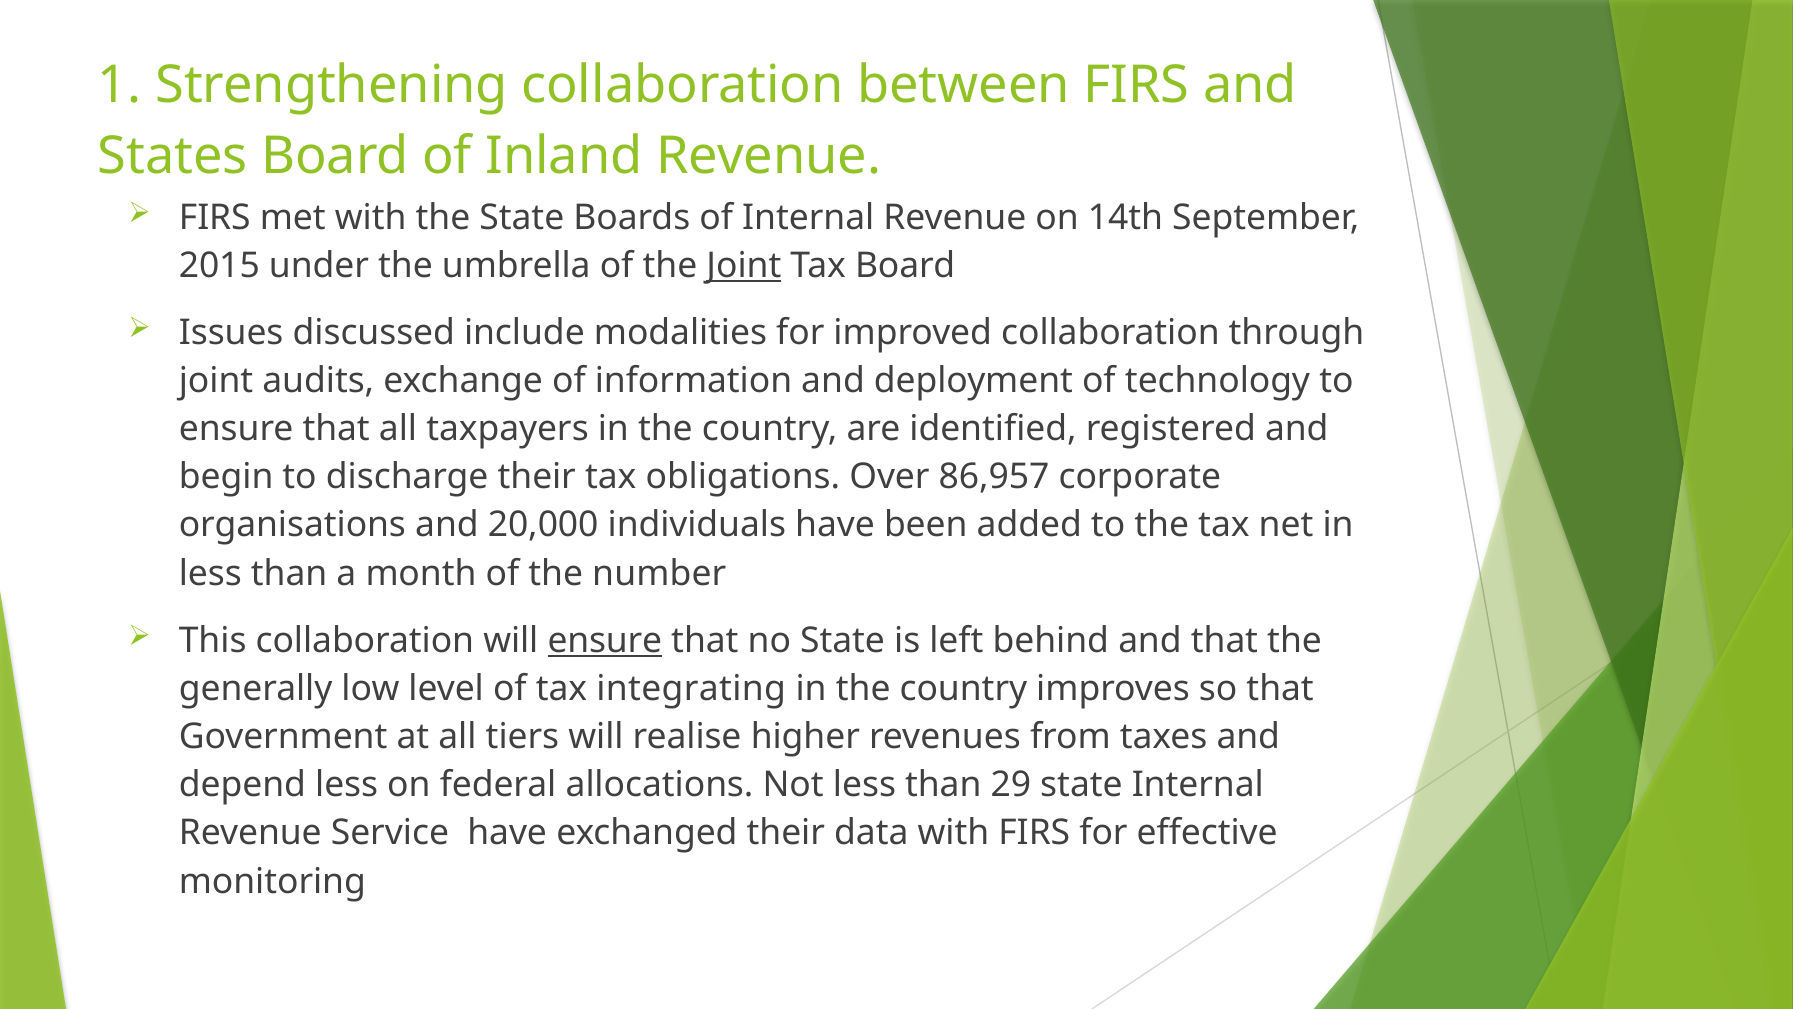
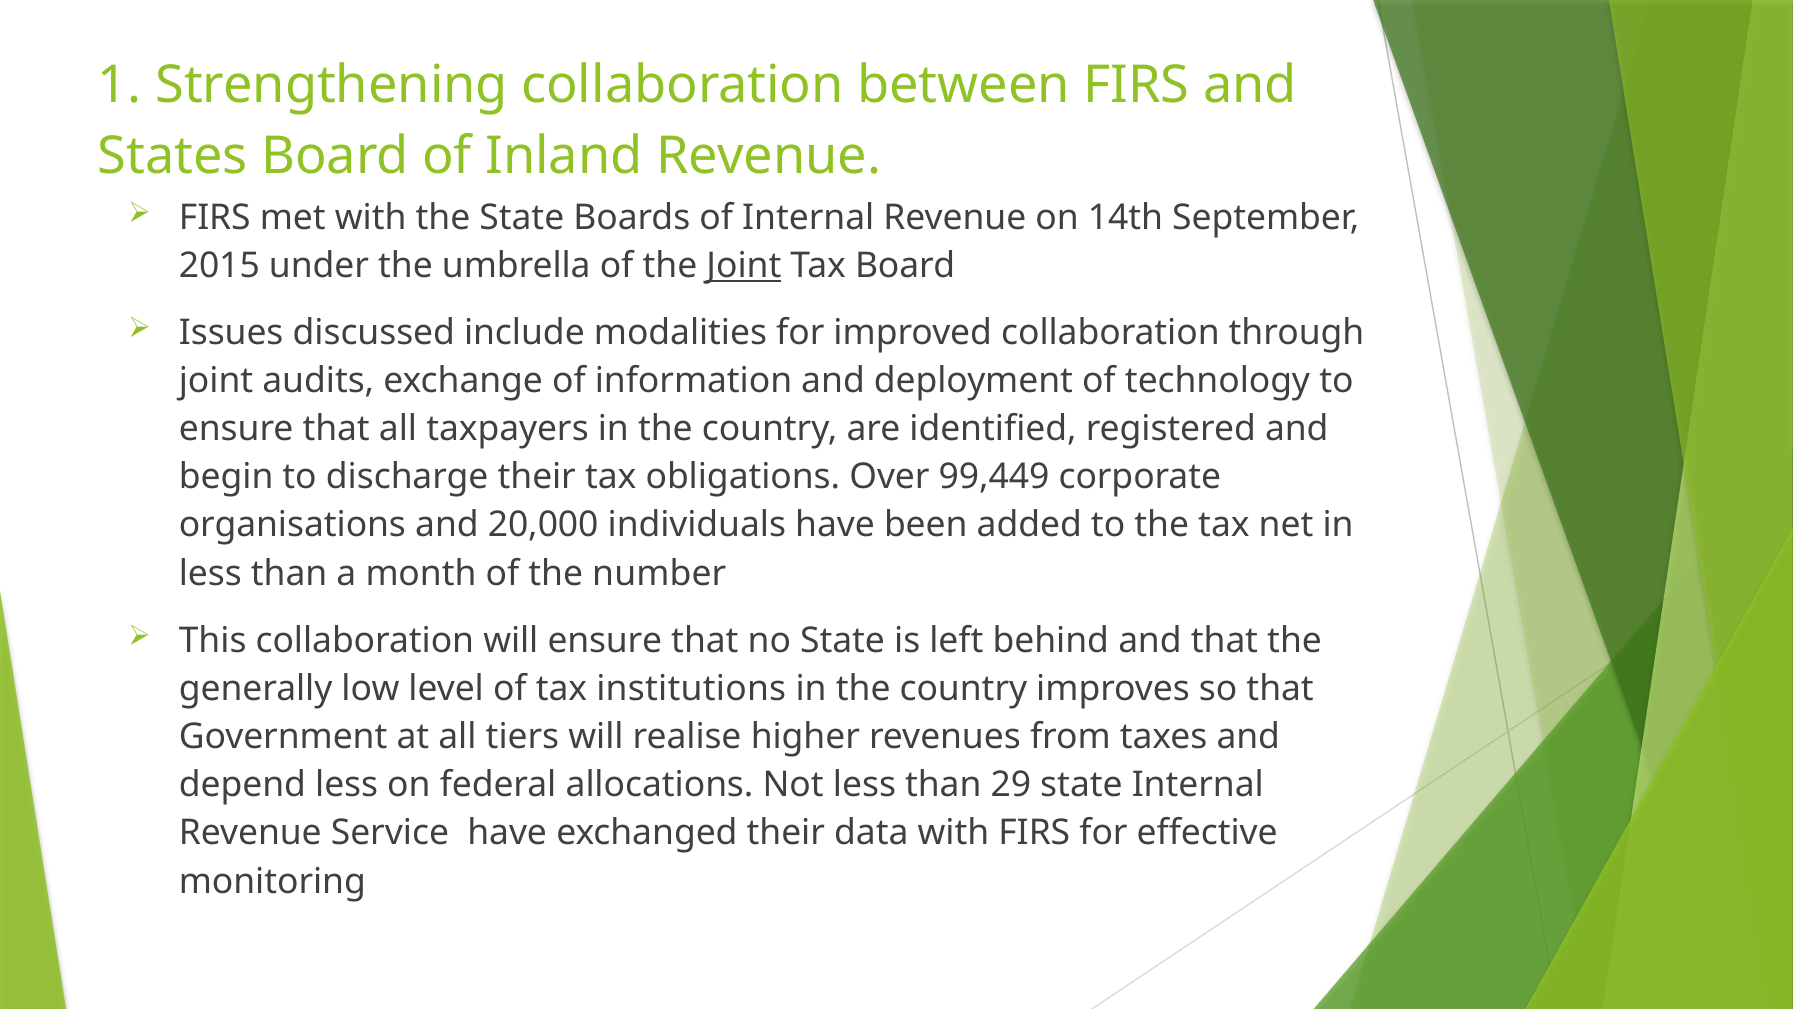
86,957: 86,957 -> 99,449
ensure at (605, 640) underline: present -> none
integrating: integrating -> institutions
